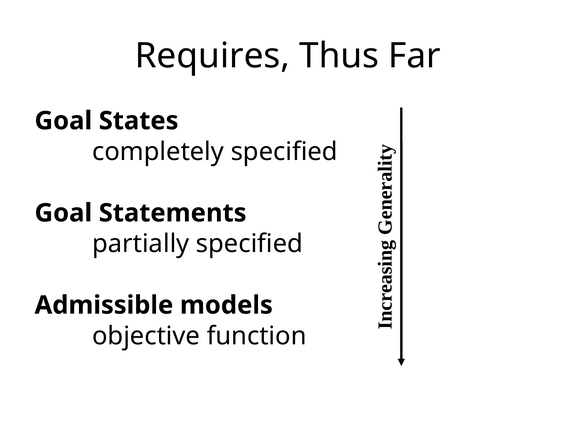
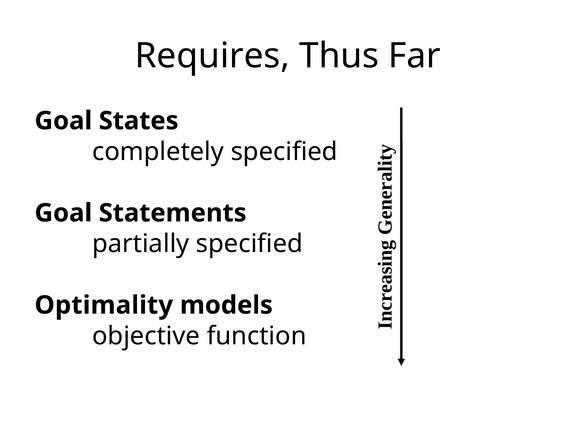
Admissible: Admissible -> Optimality
